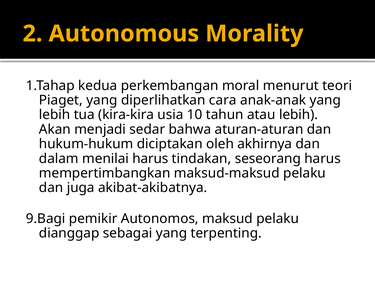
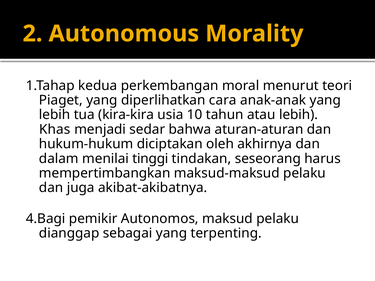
Akan: Akan -> Khas
menilai harus: harus -> tinggi
9.Bagi: 9.Bagi -> 4.Bagi
